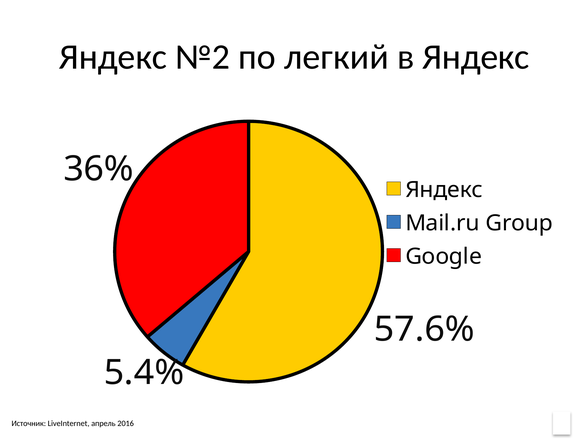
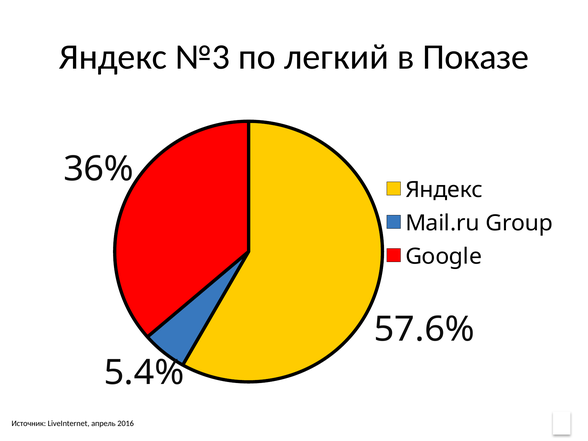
№2: №2 -> №3
в Яндекс: Яндекс -> Показе
